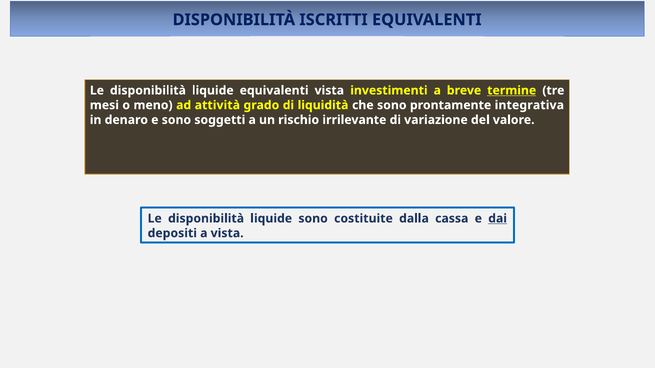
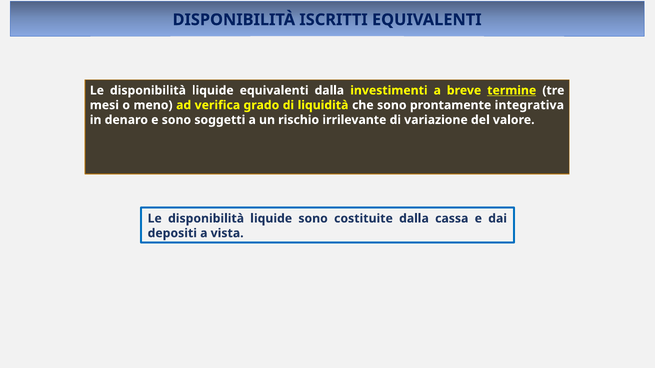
equivalenti vista: vista -> dalla
attività: attività -> verifica
dai underline: present -> none
